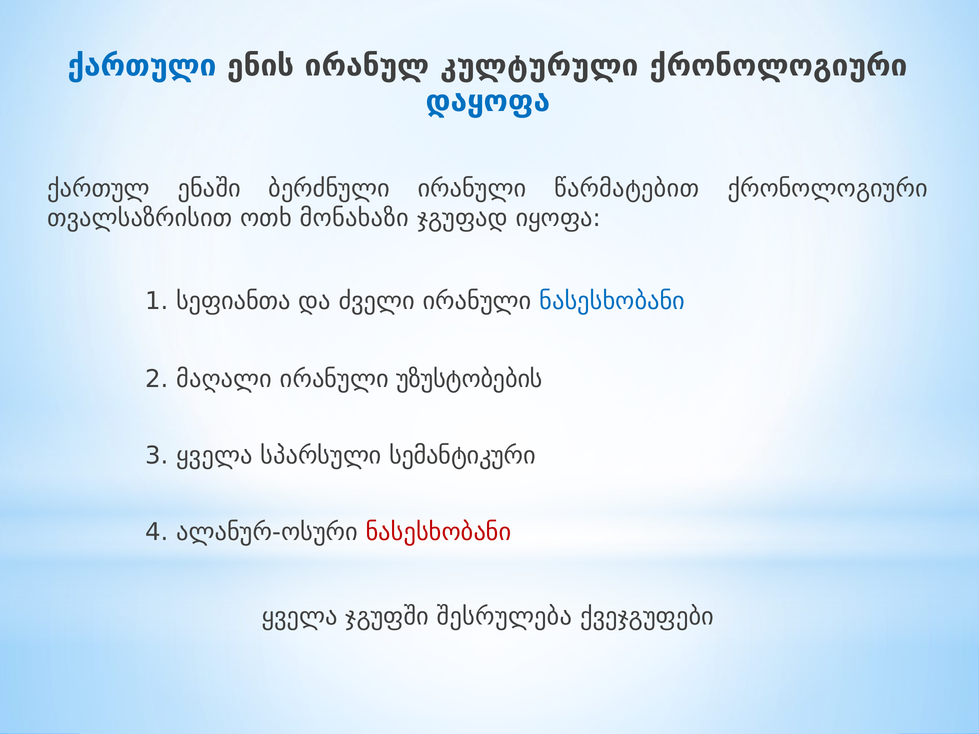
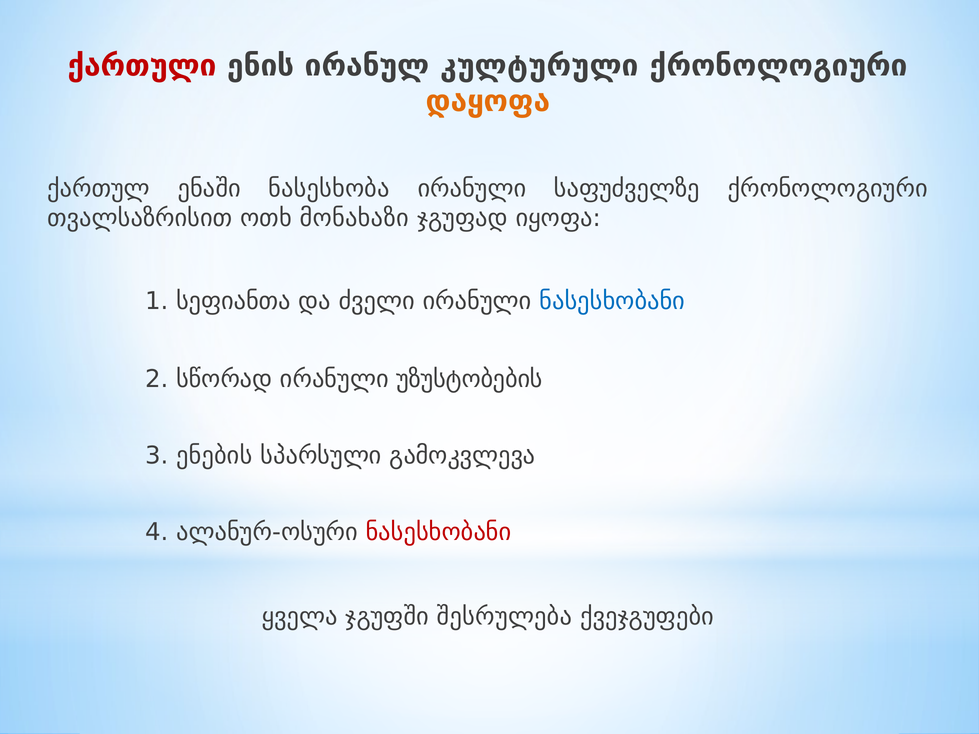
ქართული colour: blue -> red
დაყოფა colour: blue -> orange
ბერძნული: ბერძნული -> ნასესხობა
წარმატებით: წარმატებით -> საფუძველზე
მაღალი: მაღალი -> სწორად
3 ყველა: ყველა -> ენების
სემანტიკური: სემანტიკური -> გამოკვლევა
